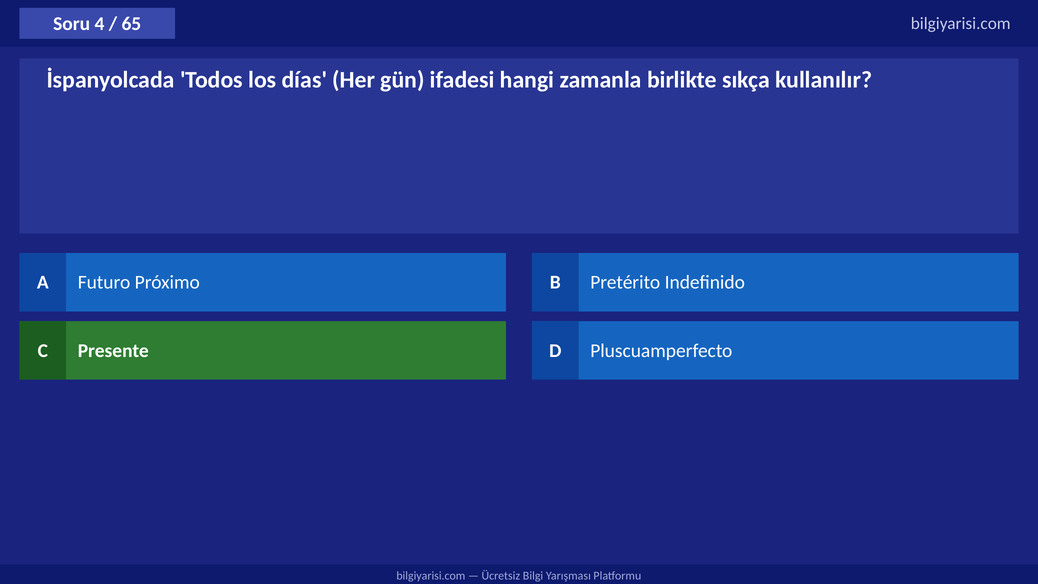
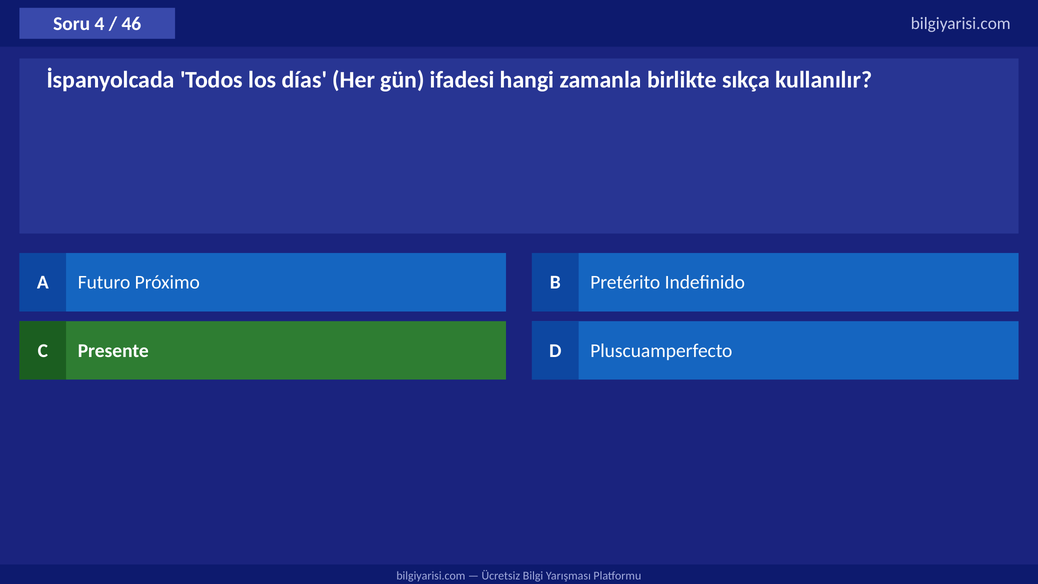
65: 65 -> 46
